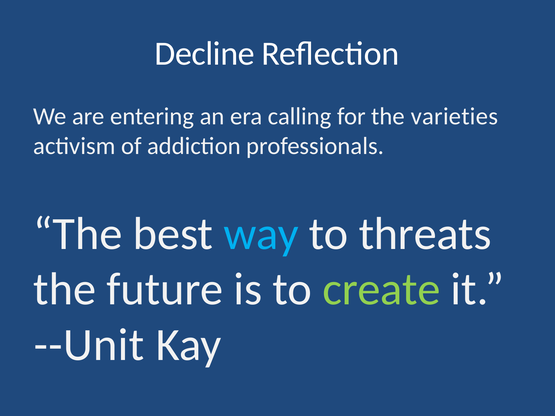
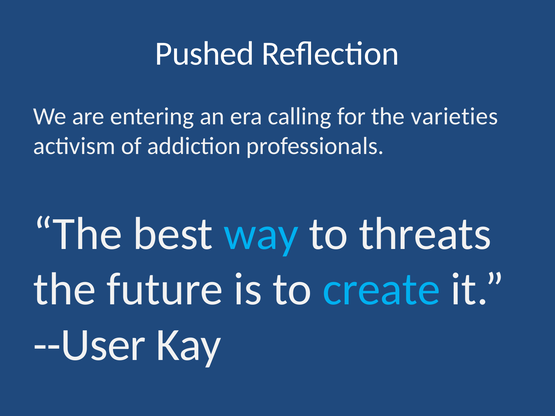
Decline: Decline -> Pushed
create colour: light green -> light blue
--Unit: --Unit -> --User
